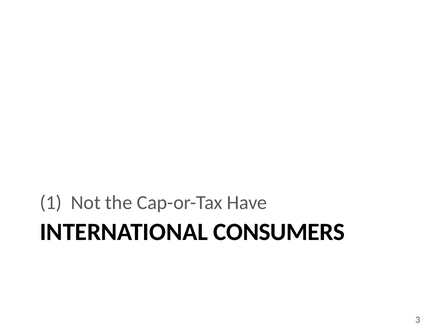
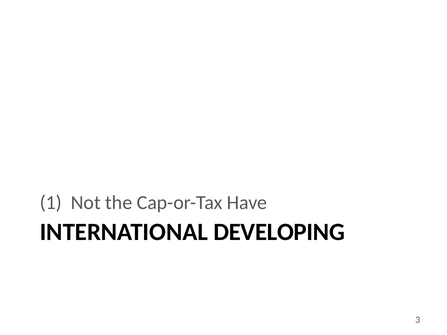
CONSUMERS: CONSUMERS -> DEVELOPING
